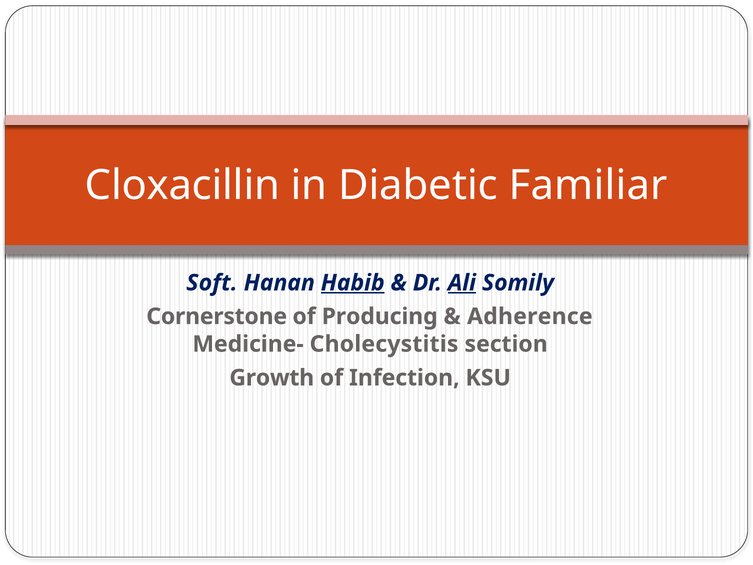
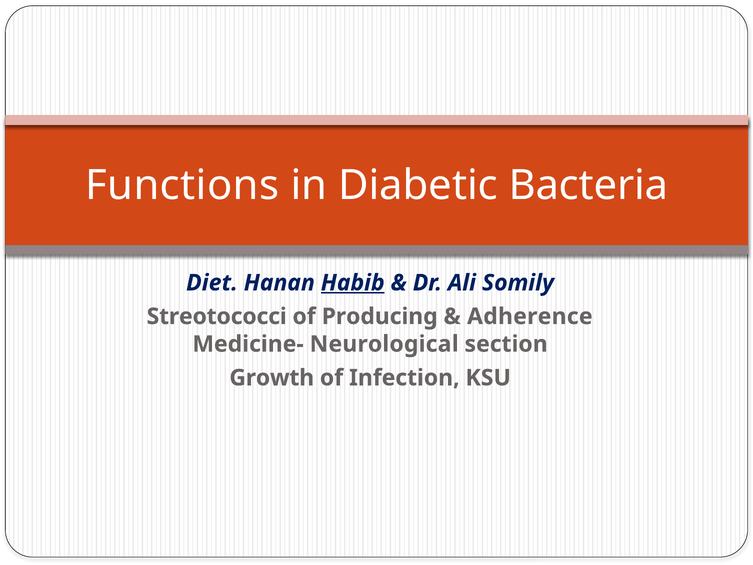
Cloxacillin: Cloxacillin -> Functions
Familiar: Familiar -> Bacteria
Soft: Soft -> Diet
Ali underline: present -> none
Cornerstone: Cornerstone -> Streotococci
Cholecystitis: Cholecystitis -> Neurological
